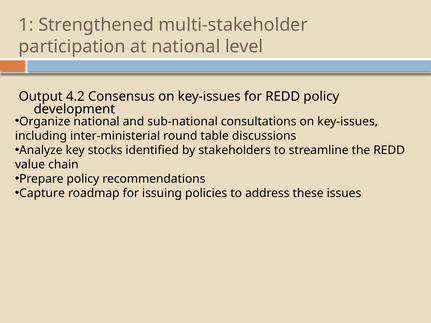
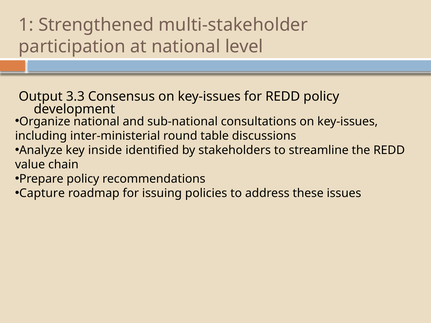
4.2: 4.2 -> 3.3
stocks: stocks -> inside
